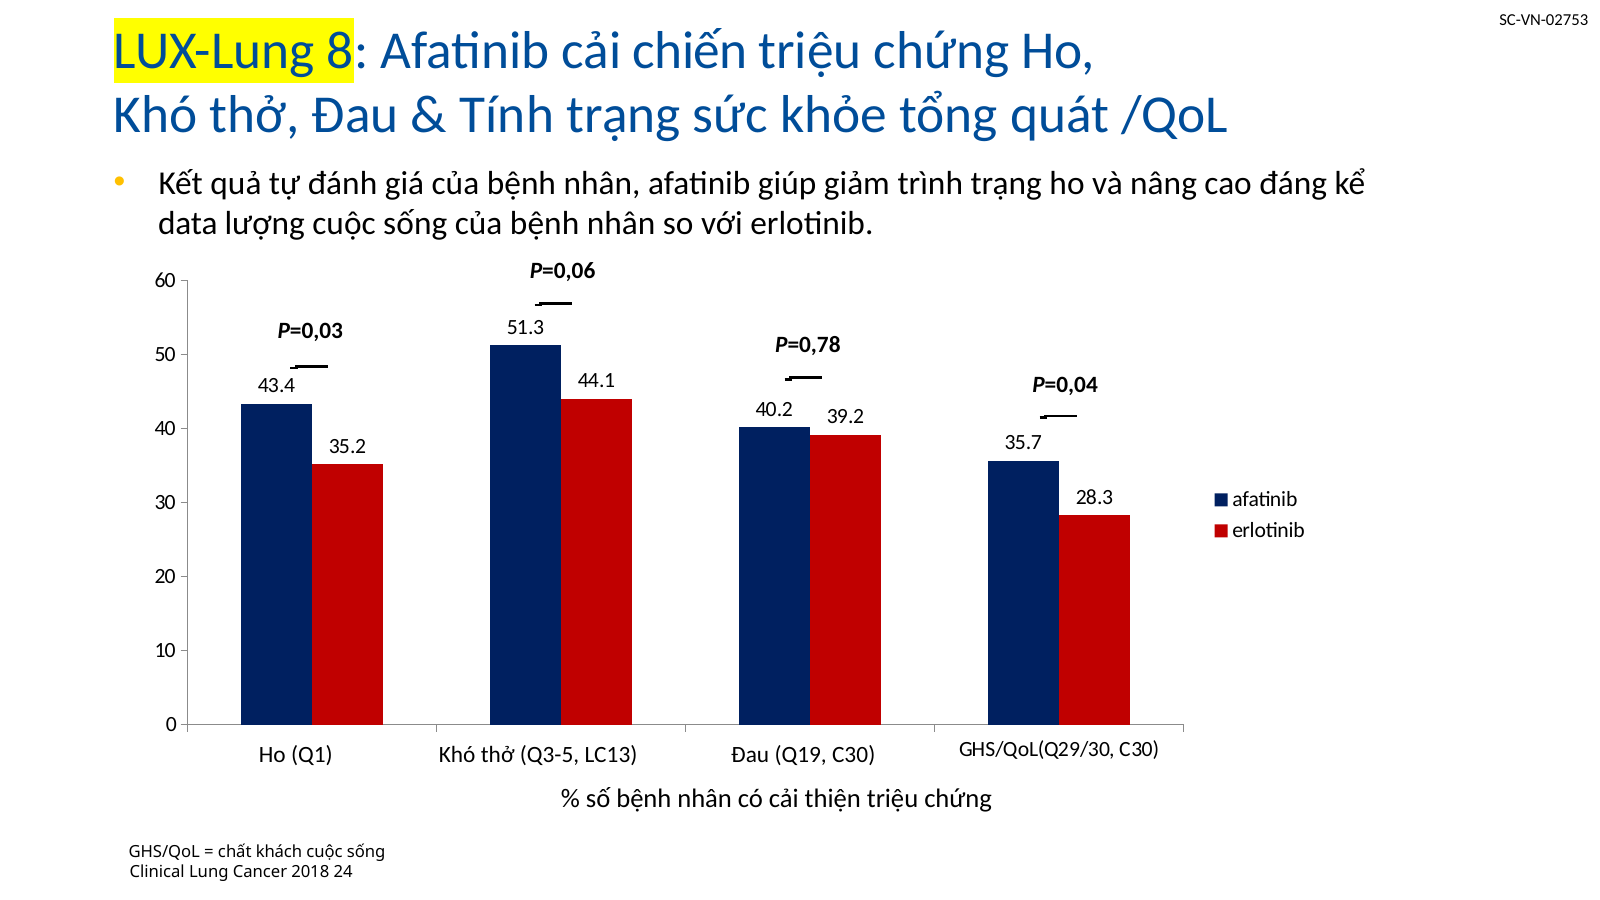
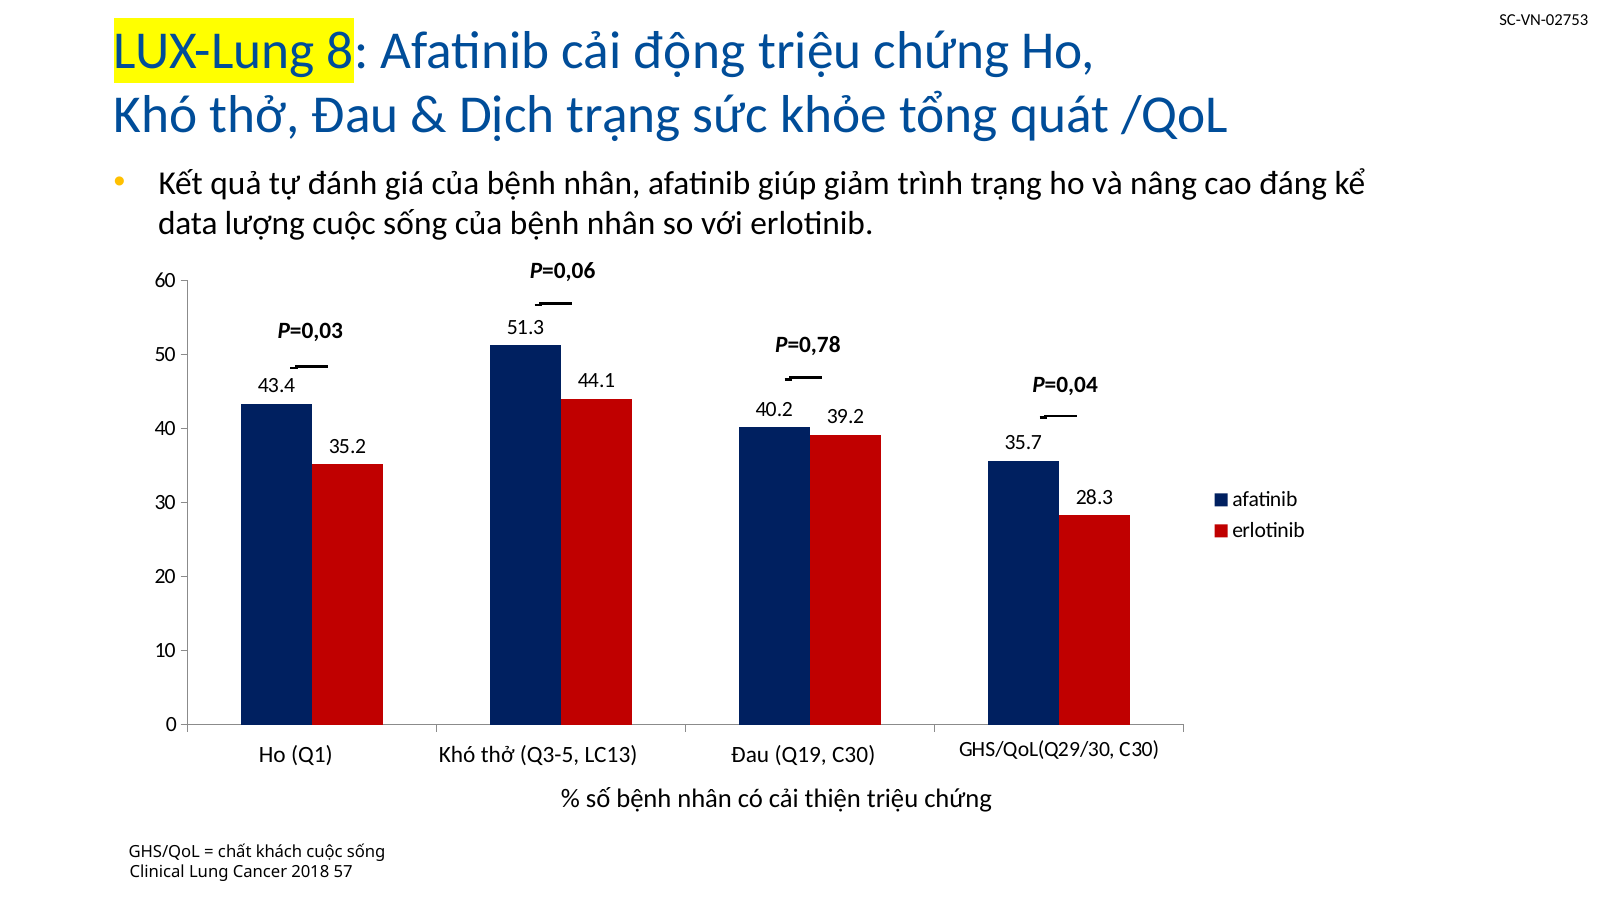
chiến: chiến -> động
Tính: Tính -> Dịch
24: 24 -> 57
